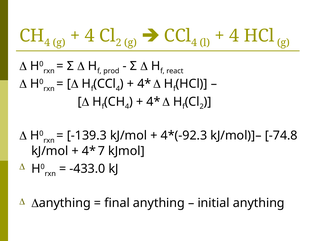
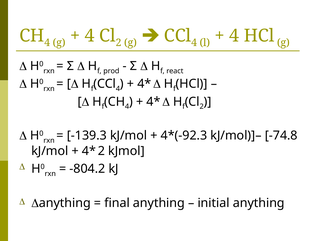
7 at (101, 151): 7 -> 2
-433.0: -433.0 -> -804.2
